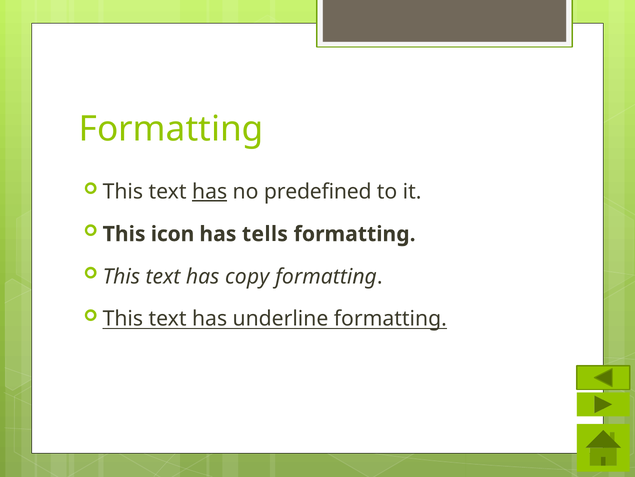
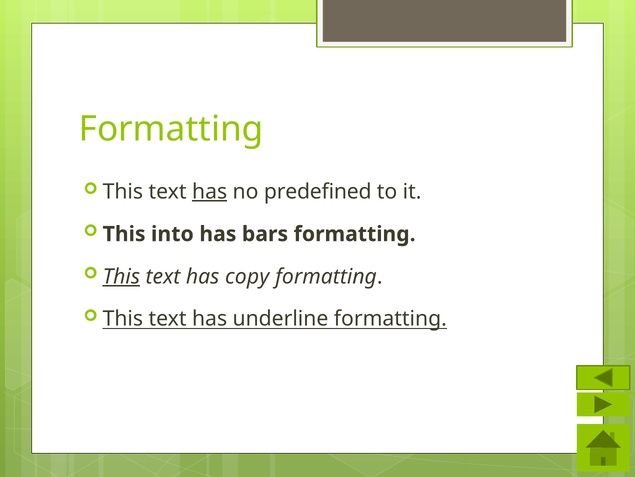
icon: icon -> into
tells: tells -> bars
This at (121, 276) underline: none -> present
